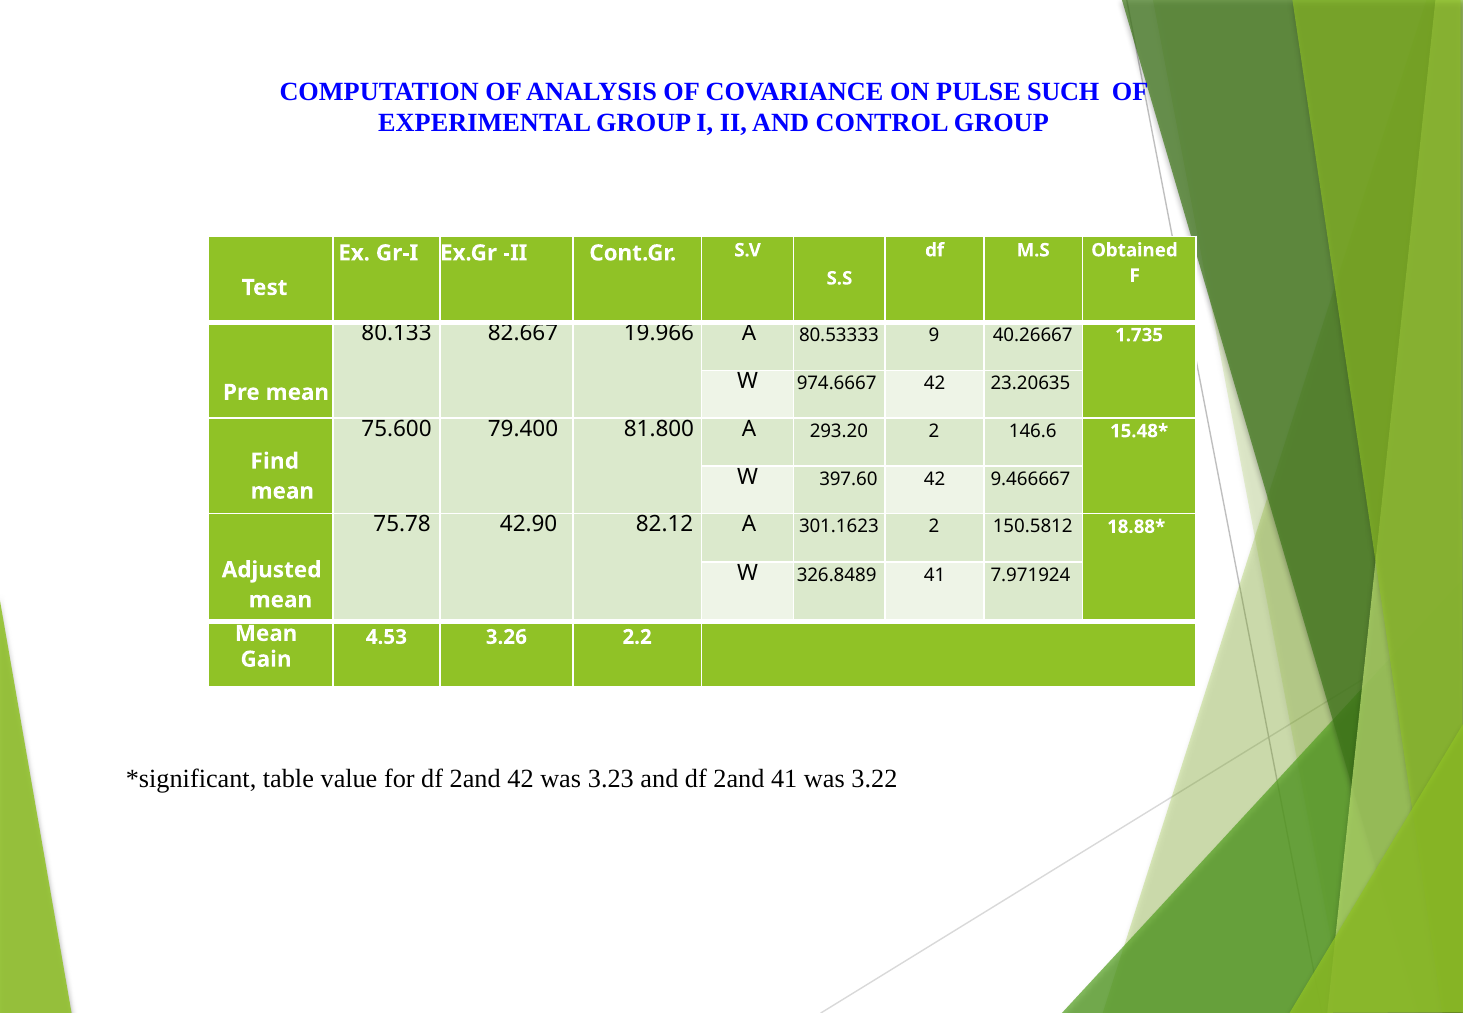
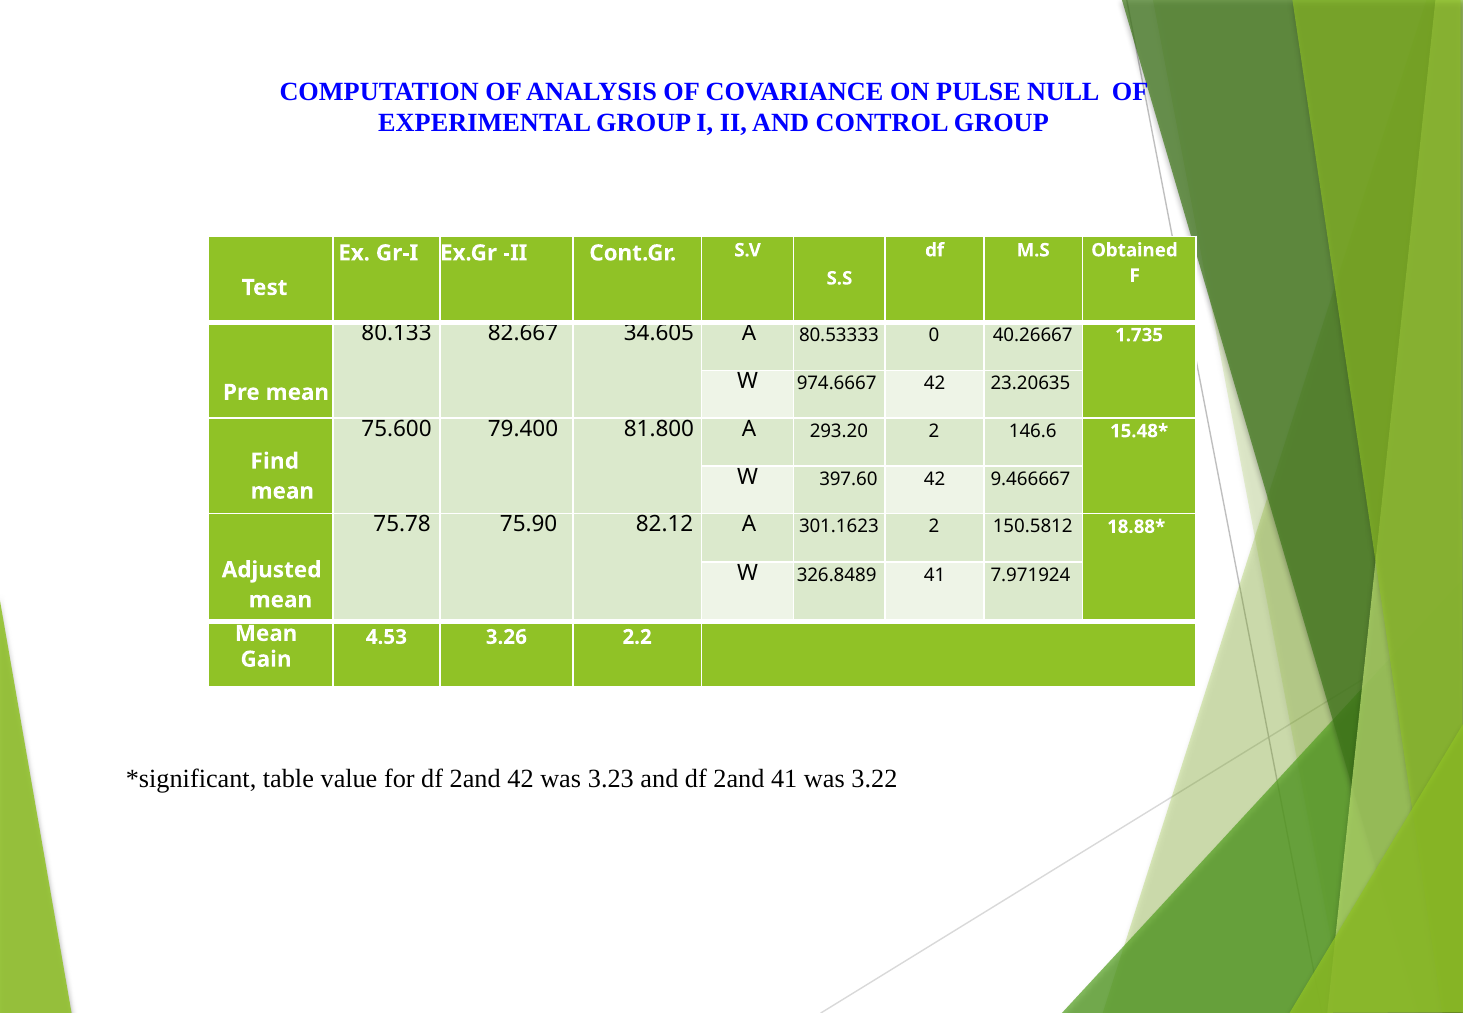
SUCH: SUCH -> NULL
19.966: 19.966 -> 34.605
9: 9 -> 0
42.90: 42.90 -> 75.90
